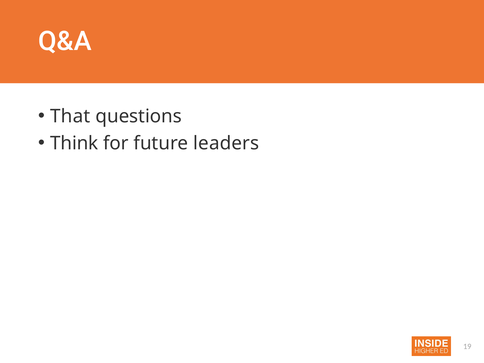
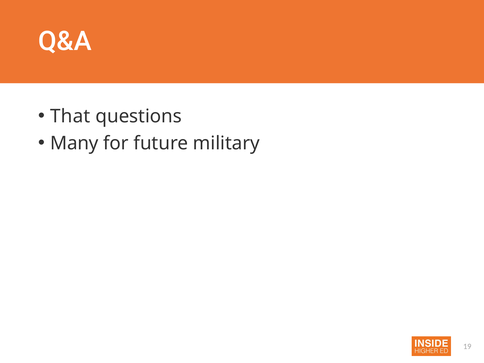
Think: Think -> Many
leaders: leaders -> military
